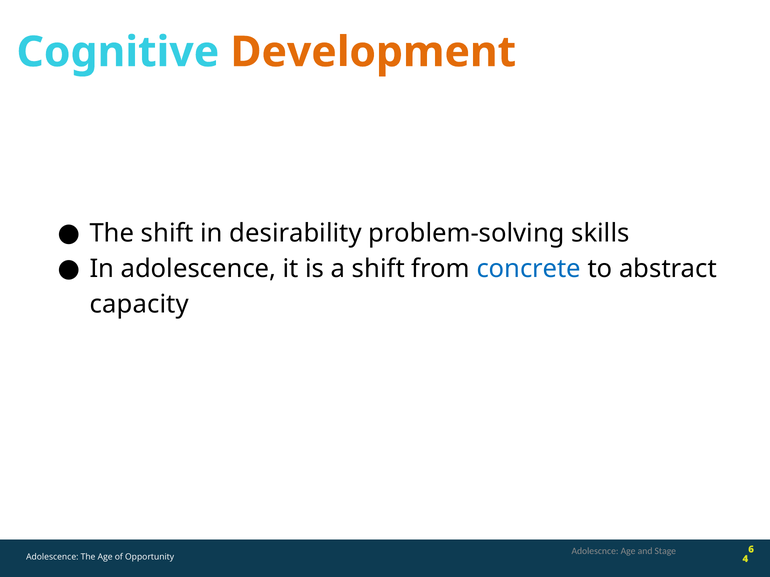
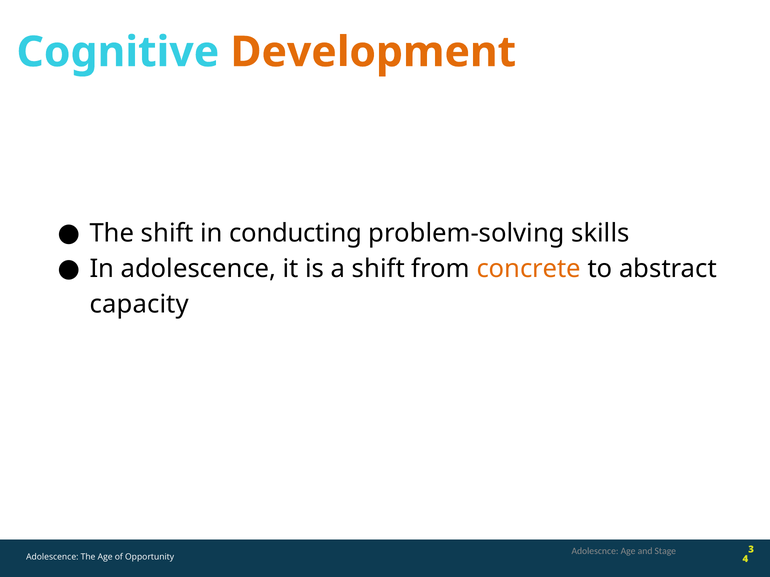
desirability: desirability -> conducting
concrete colour: blue -> orange
6: 6 -> 3
